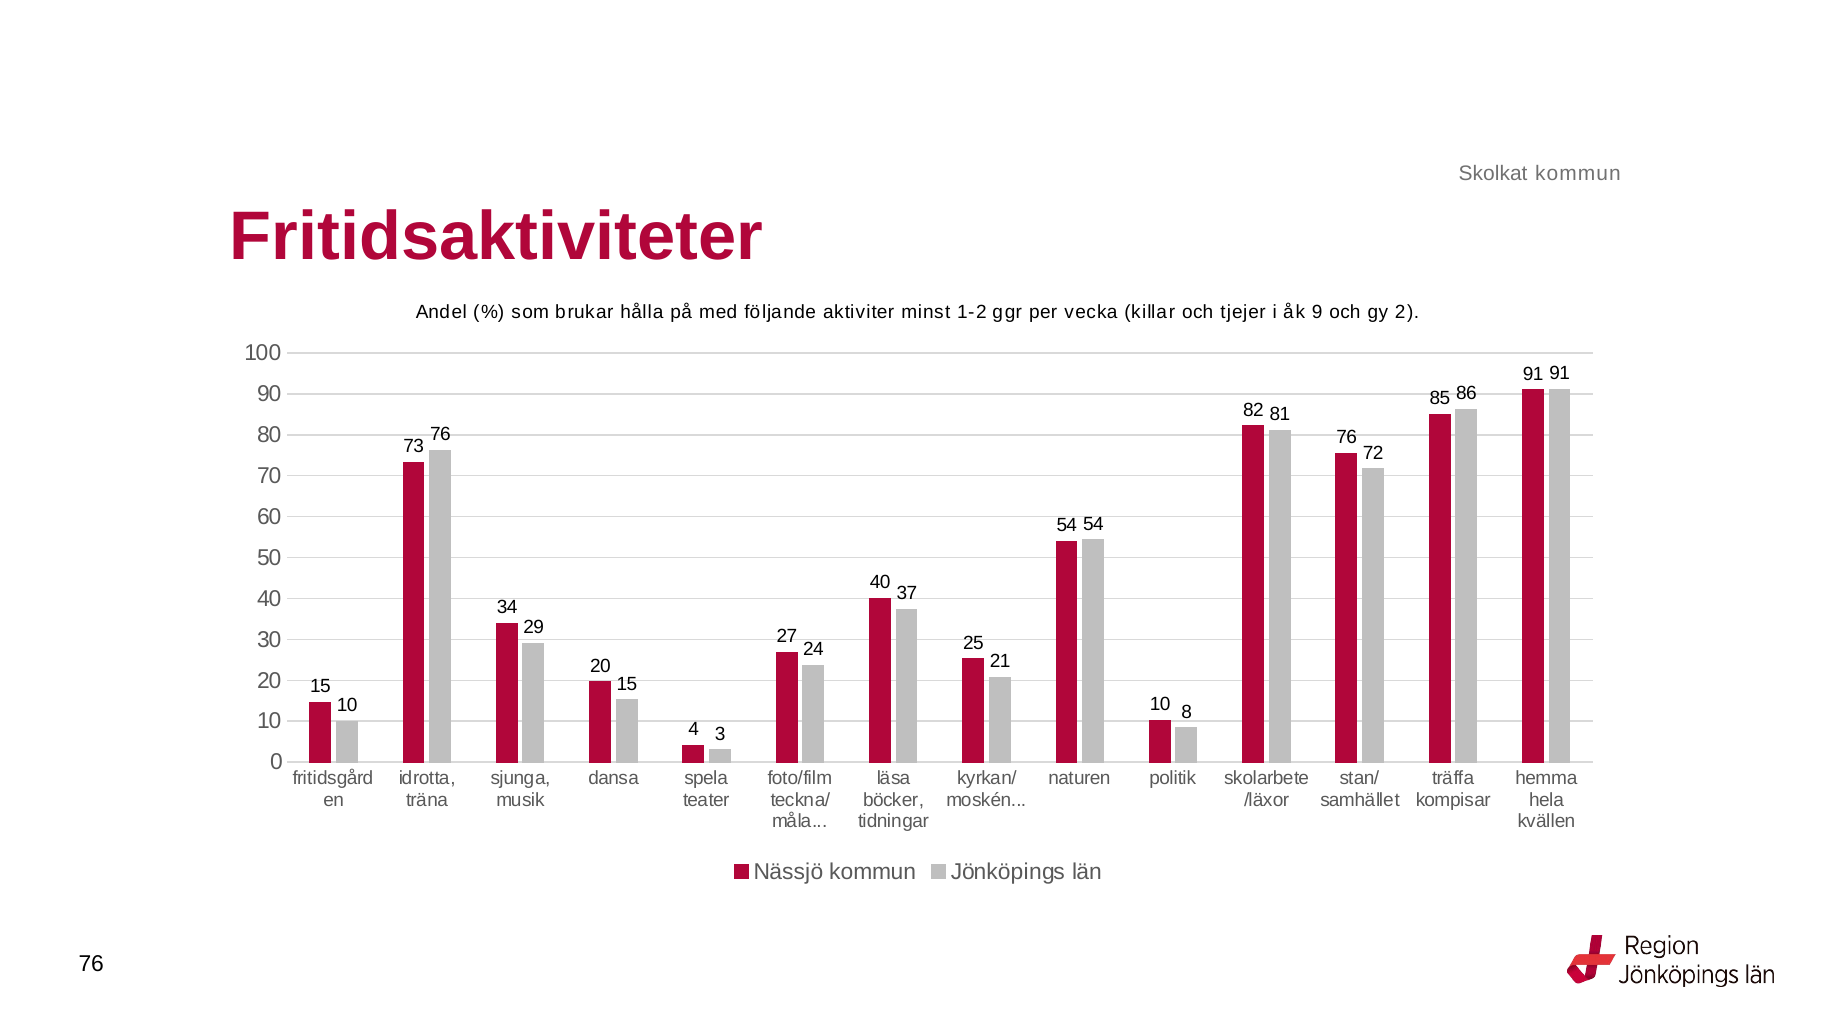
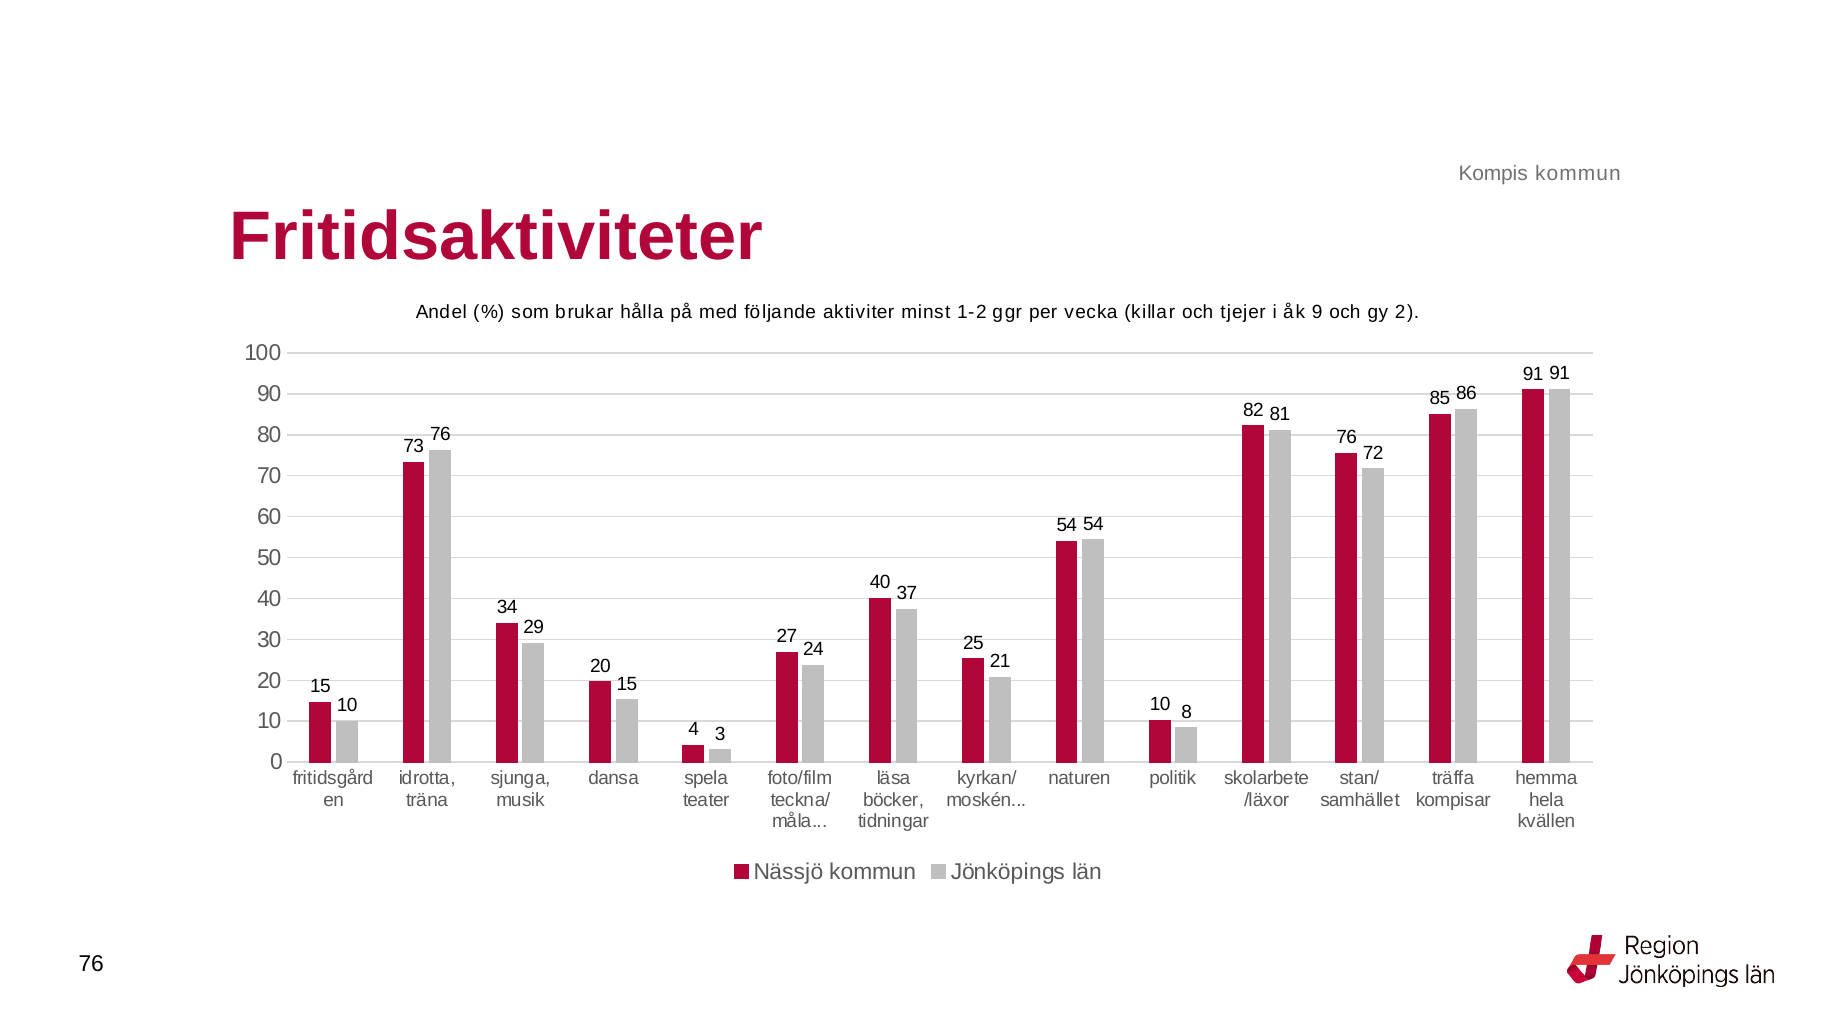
Skolkat: Skolkat -> Kompis
